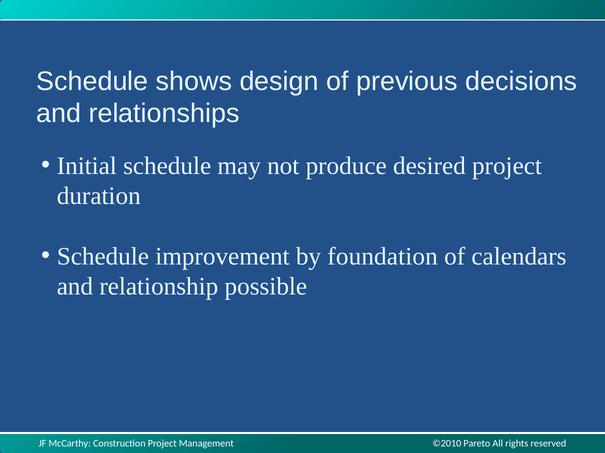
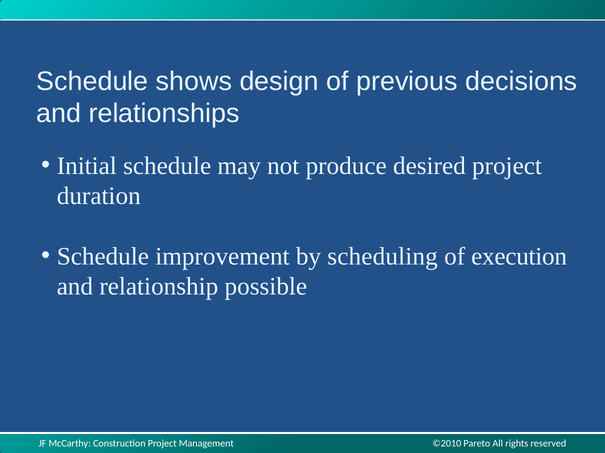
foundation: foundation -> scheduling
calendars: calendars -> execution
